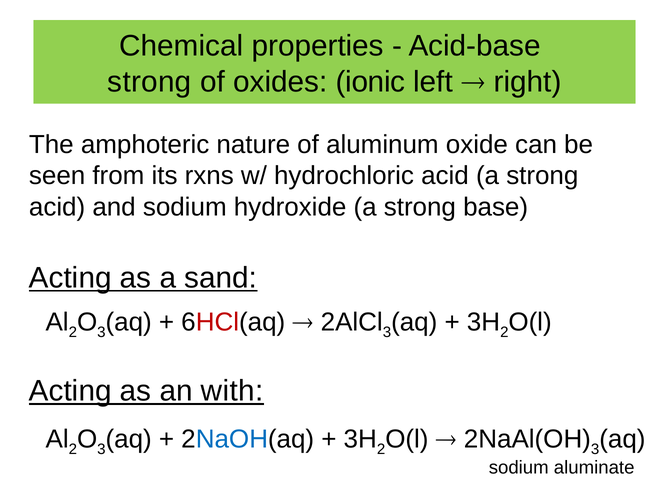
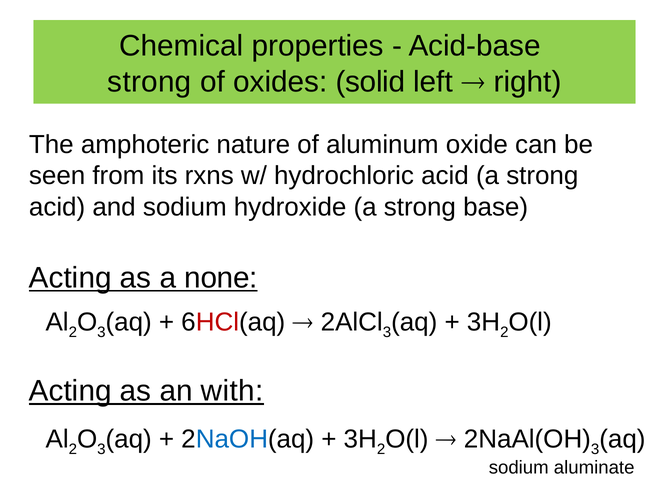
ionic: ionic -> solid
sand: sand -> none
